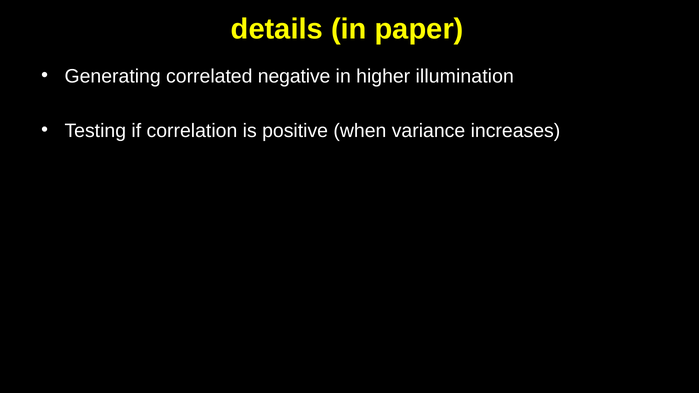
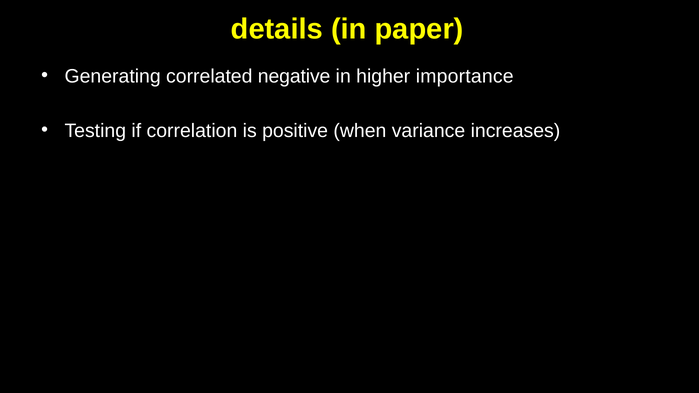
illumination: illumination -> importance
